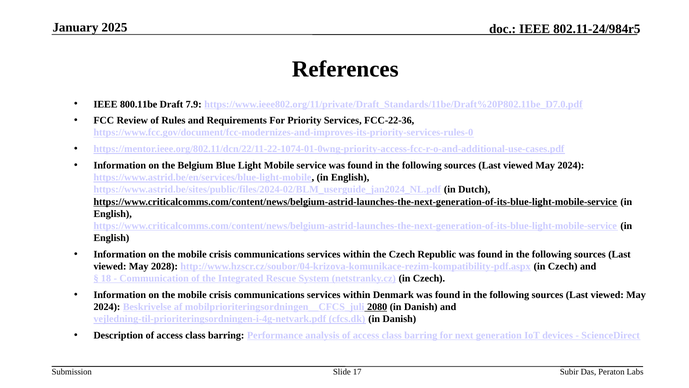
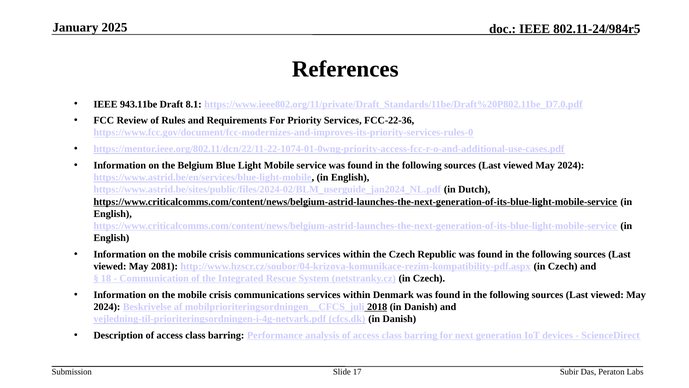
800.11be: 800.11be -> 943.11be
7.9: 7.9 -> 8.1
2028: 2028 -> 2081
2080: 2080 -> 2018
